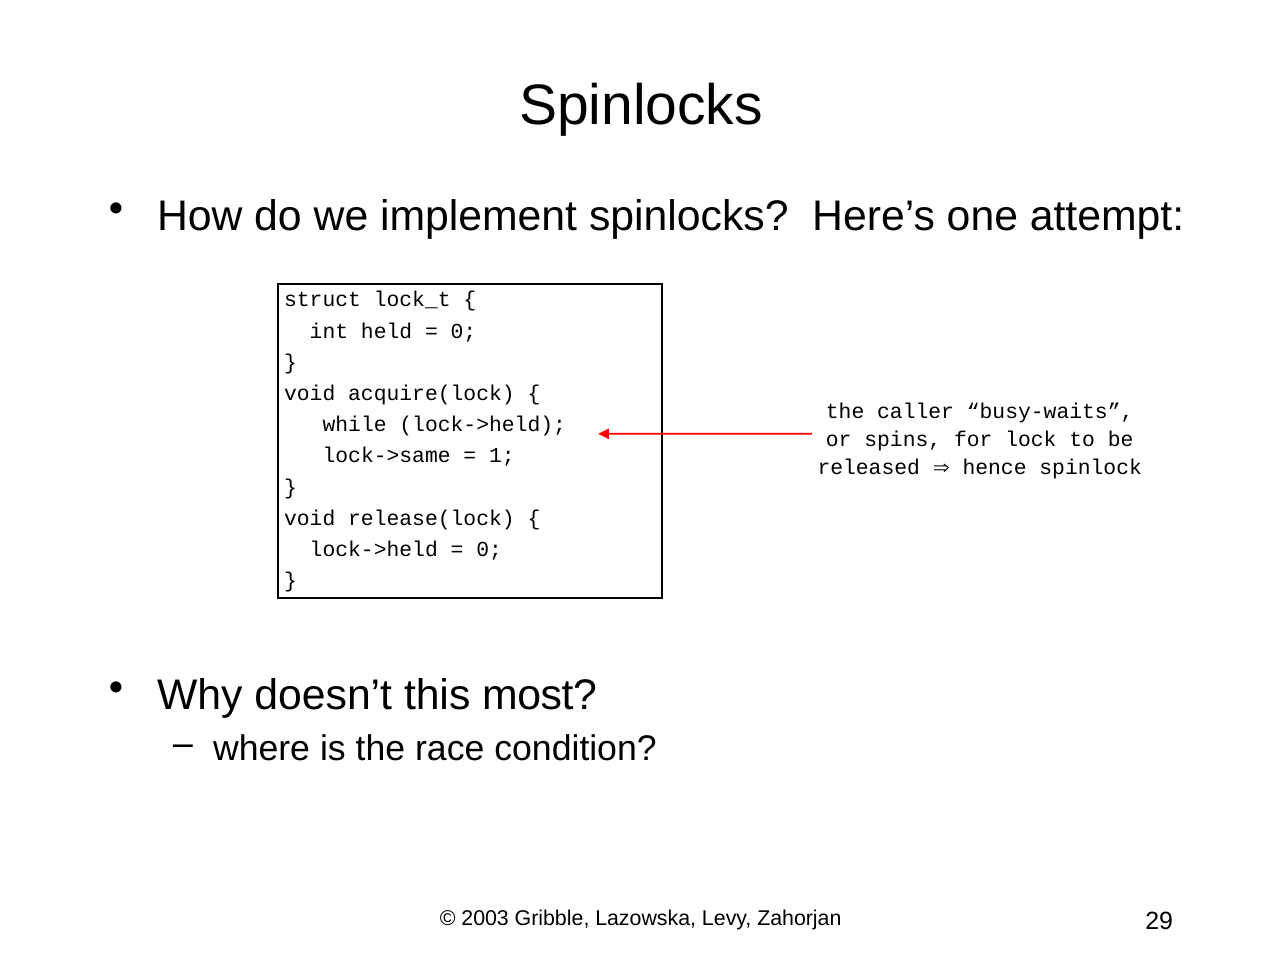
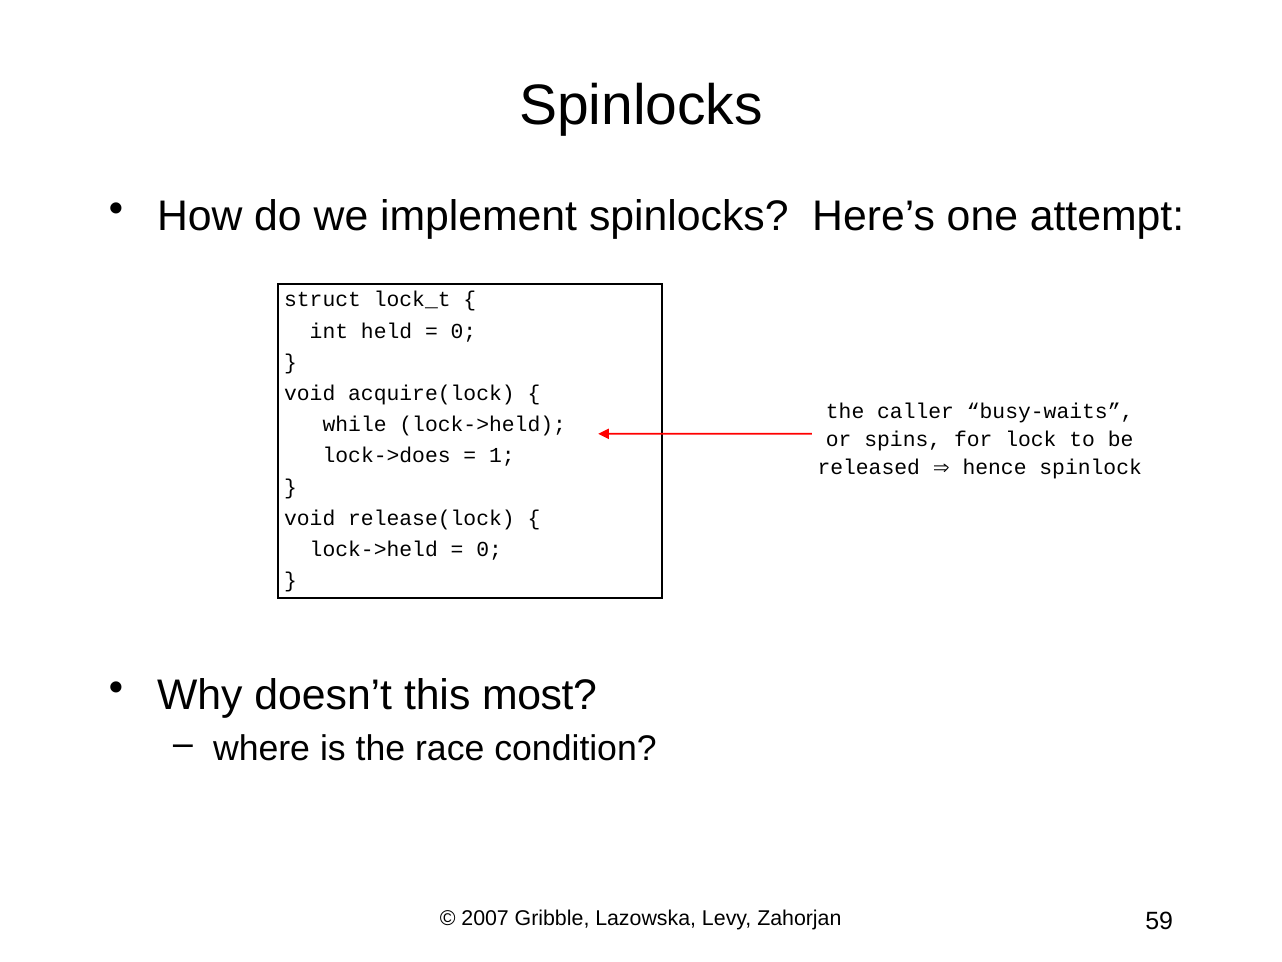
lock->same: lock->same -> lock->does
2003: 2003 -> 2007
29: 29 -> 59
